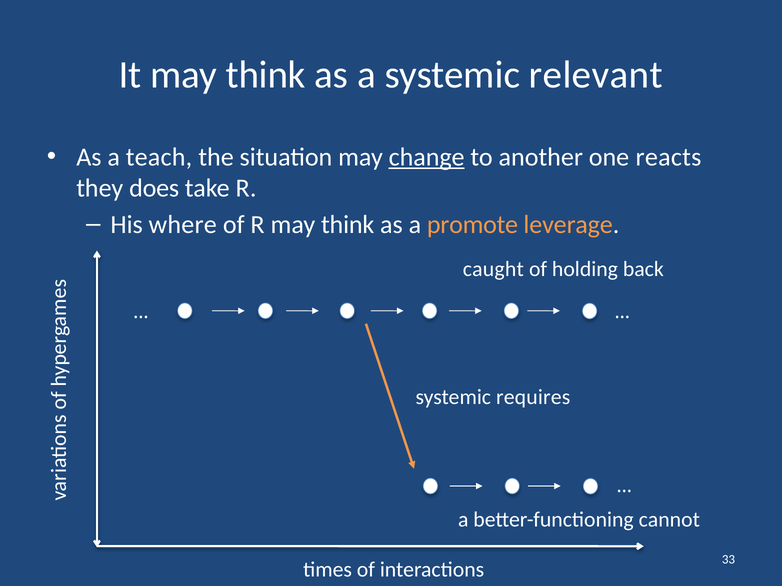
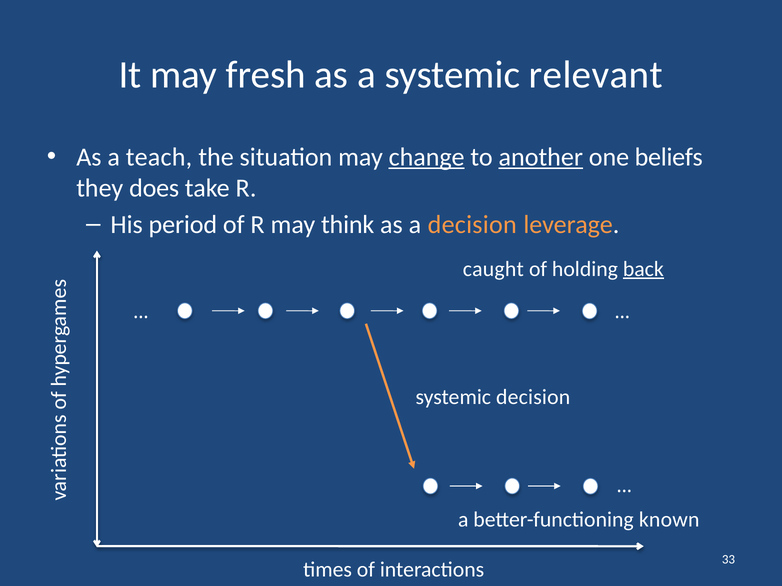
It may think: think -> fresh
another underline: none -> present
reacts: reacts -> beliefs
where: where -> period
a promote: promote -> decision
back underline: none -> present
systemic requires: requires -> decision
cannot: cannot -> known
